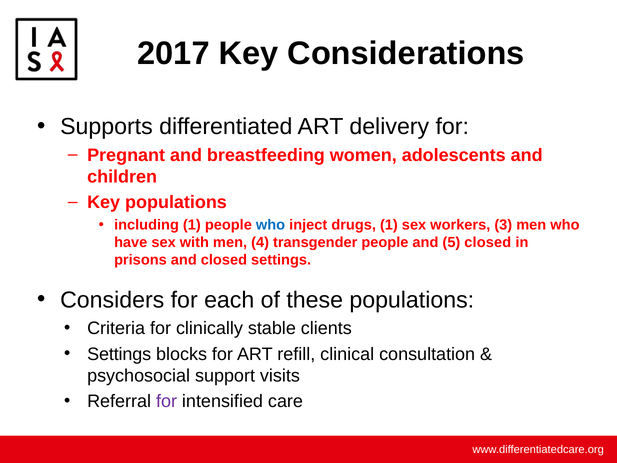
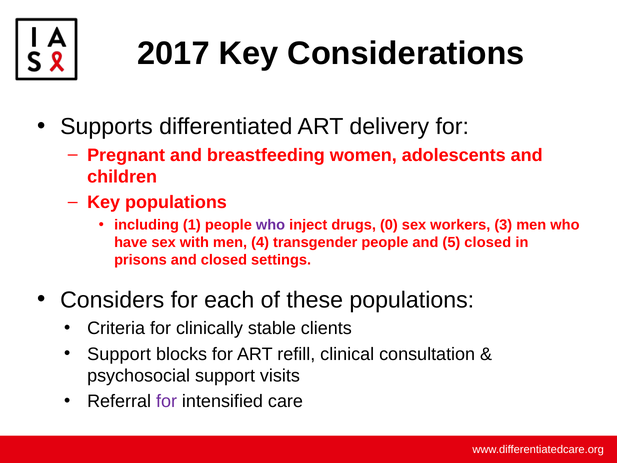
who at (271, 225) colour: blue -> purple
drugs 1: 1 -> 0
Settings at (119, 354): Settings -> Support
